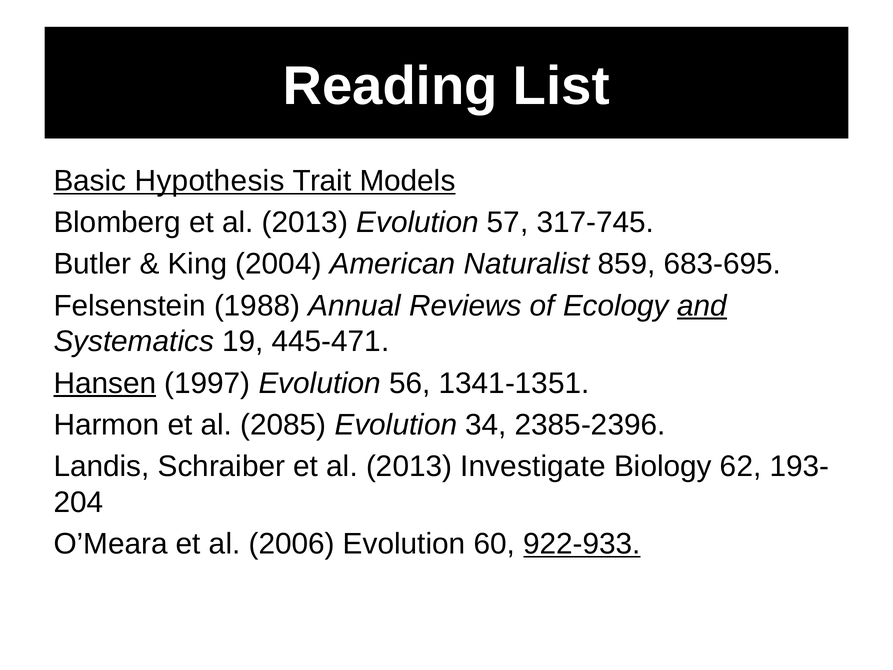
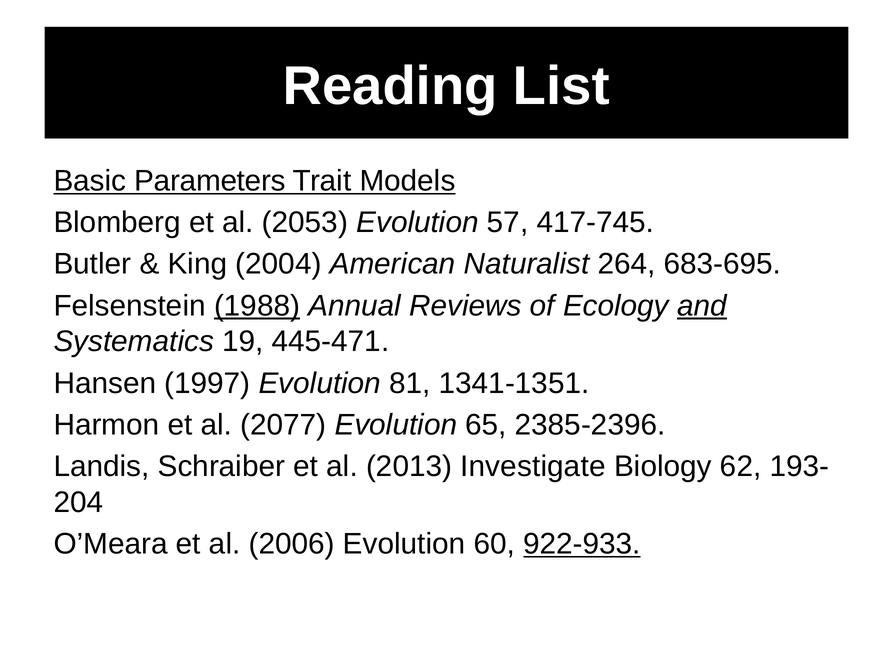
Hypothesis: Hypothesis -> Parameters
Blomberg et al 2013: 2013 -> 2053
317-745: 317-745 -> 417-745
859: 859 -> 264
1988 underline: none -> present
Hansen underline: present -> none
56: 56 -> 81
2085: 2085 -> 2077
34: 34 -> 65
